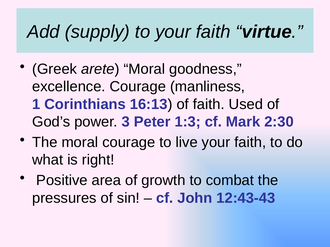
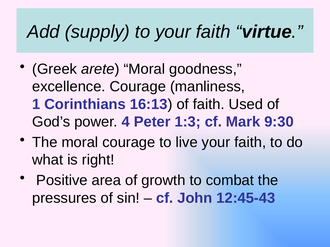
3: 3 -> 4
2:30: 2:30 -> 9:30
12:43-43: 12:43-43 -> 12:45-43
